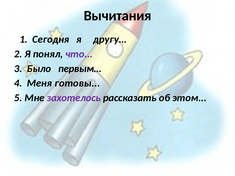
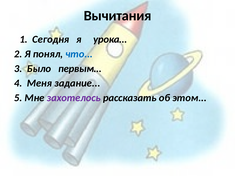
другу…: другу… -> урока…
что colour: purple -> blue
готовы: готовы -> задание
